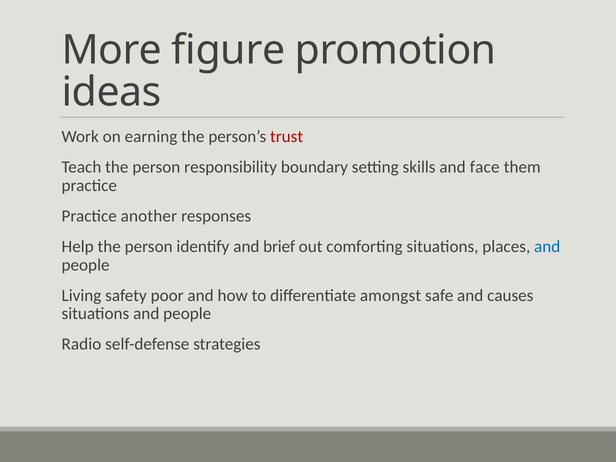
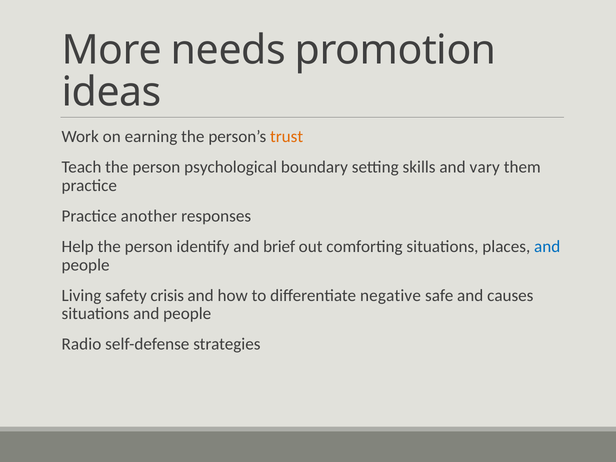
figure: figure -> needs
trust colour: red -> orange
responsibility: responsibility -> psychological
face: face -> vary
poor: poor -> crisis
amongst: amongst -> negative
